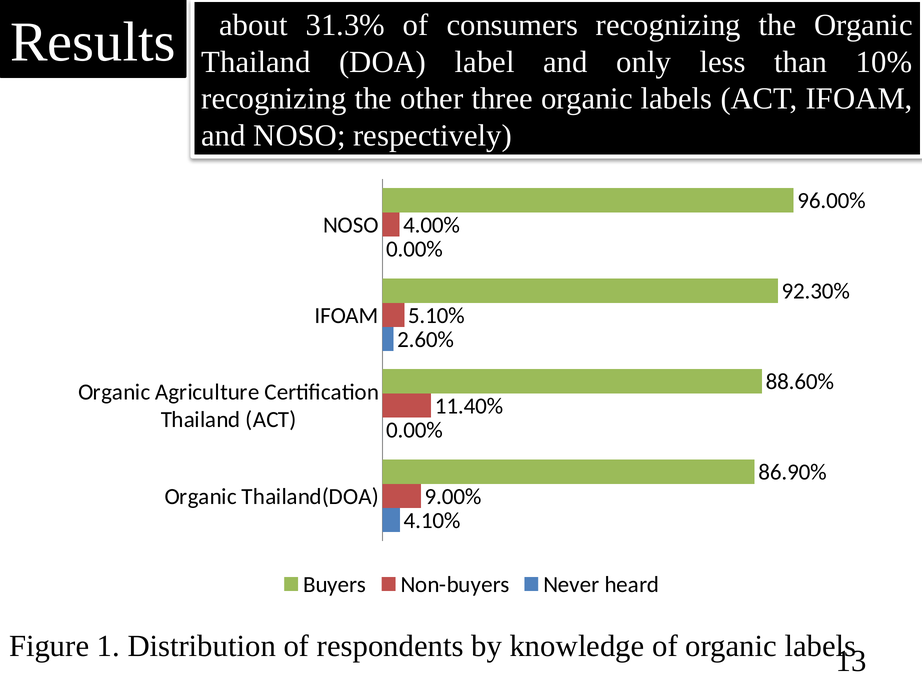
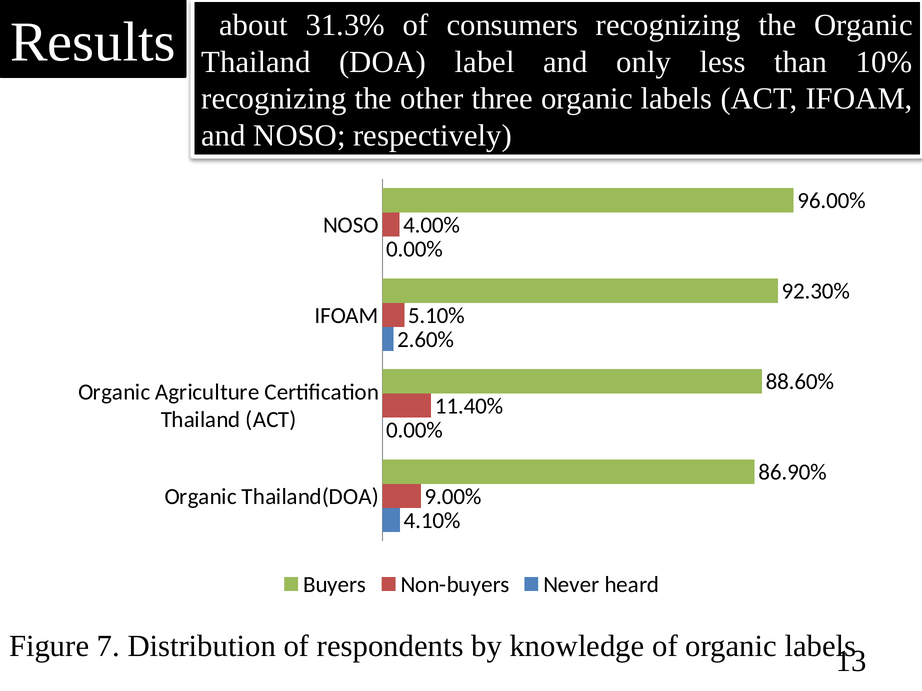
1: 1 -> 7
